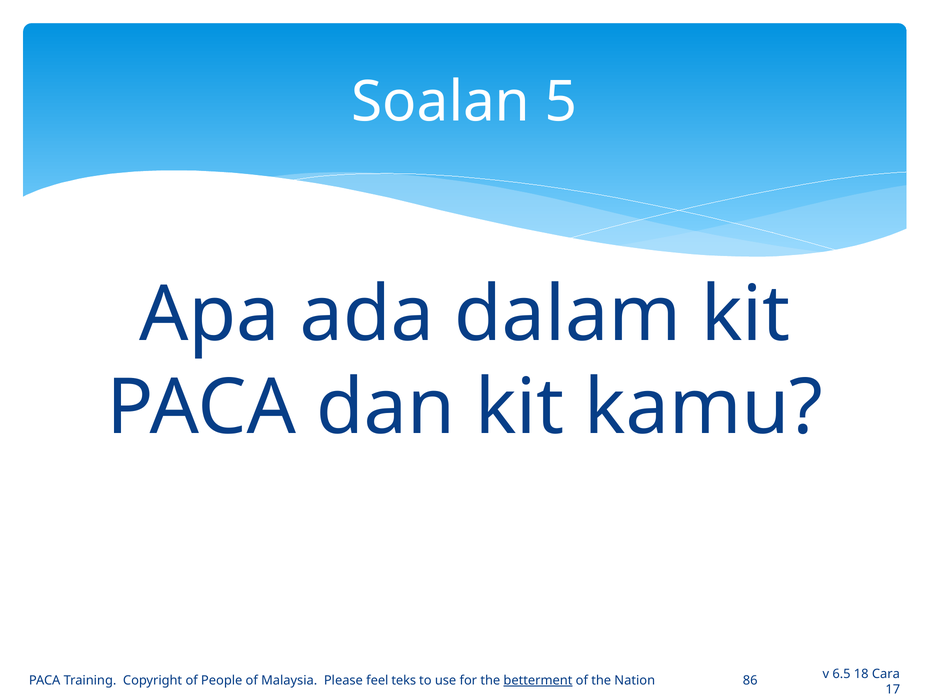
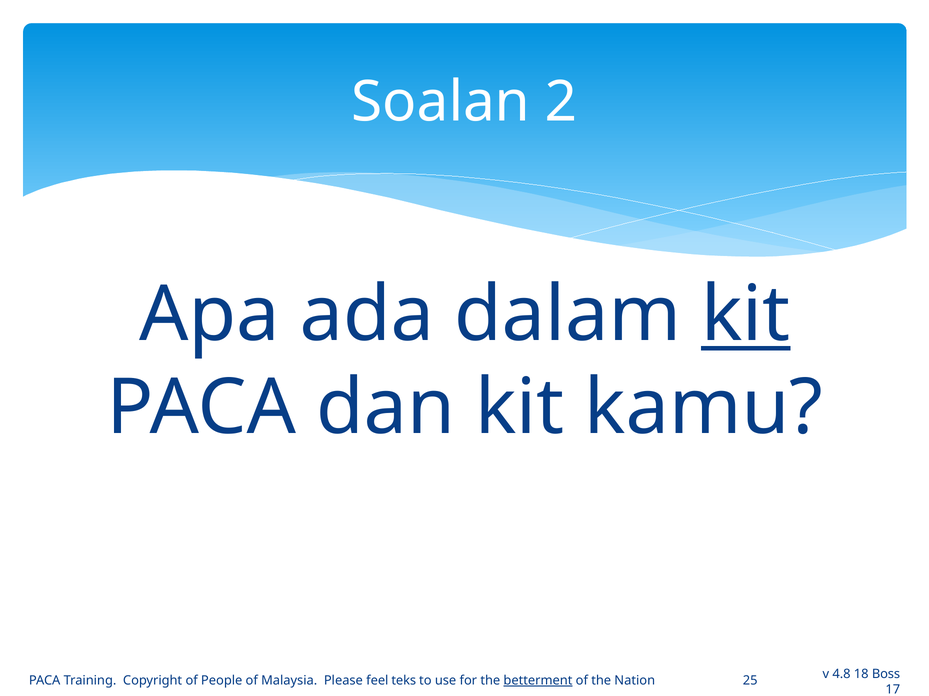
5: 5 -> 2
kit at (746, 315) underline: none -> present
6.5: 6.5 -> 4.8
Cara: Cara -> Boss
86: 86 -> 25
